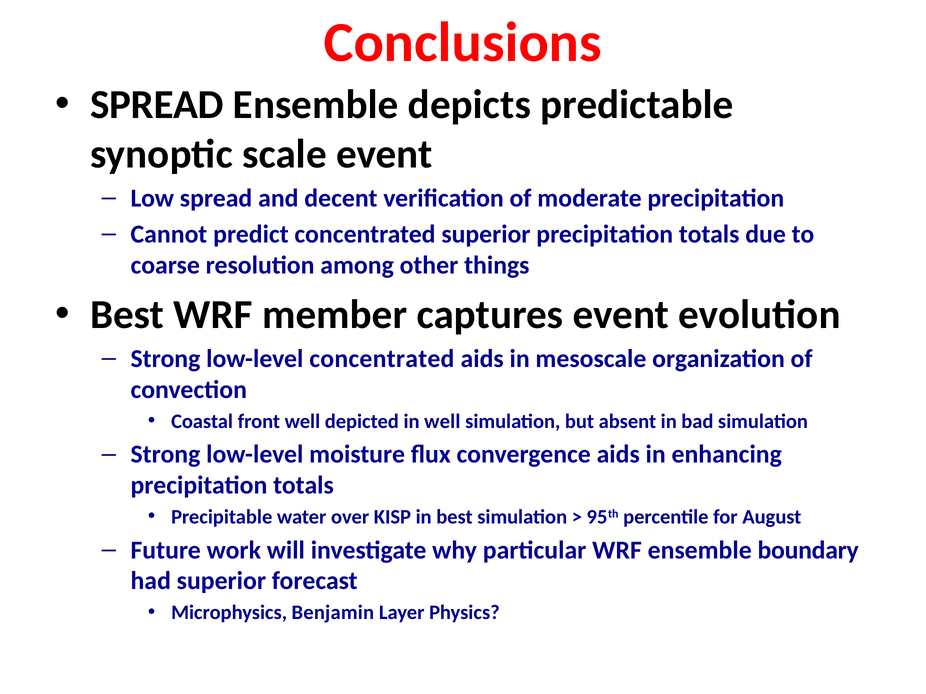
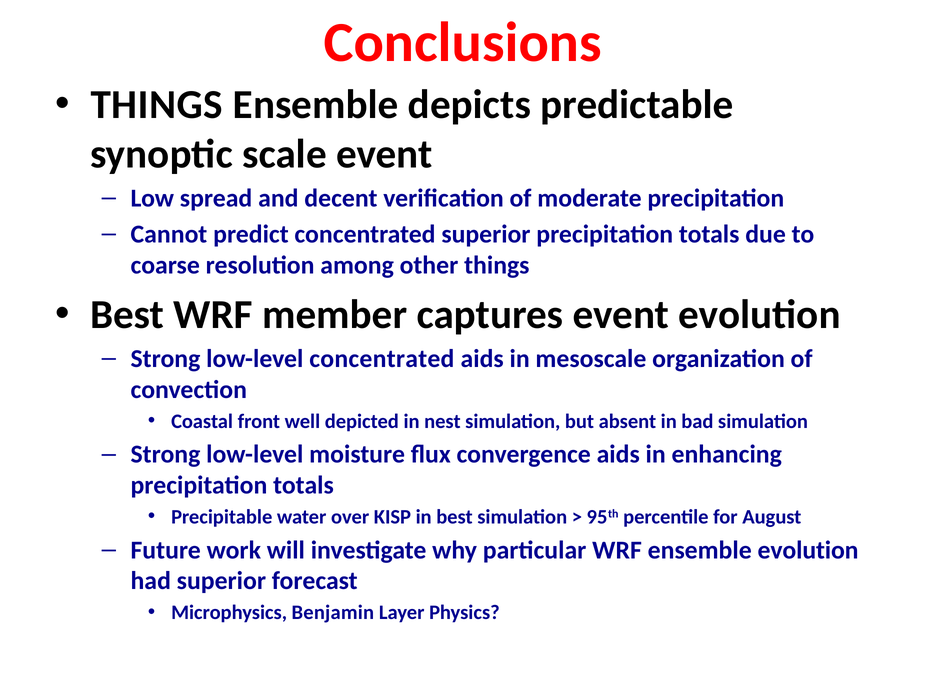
SPREAD at (157, 105): SPREAD -> THINGS
in well: well -> nest
ensemble boundary: boundary -> evolution
